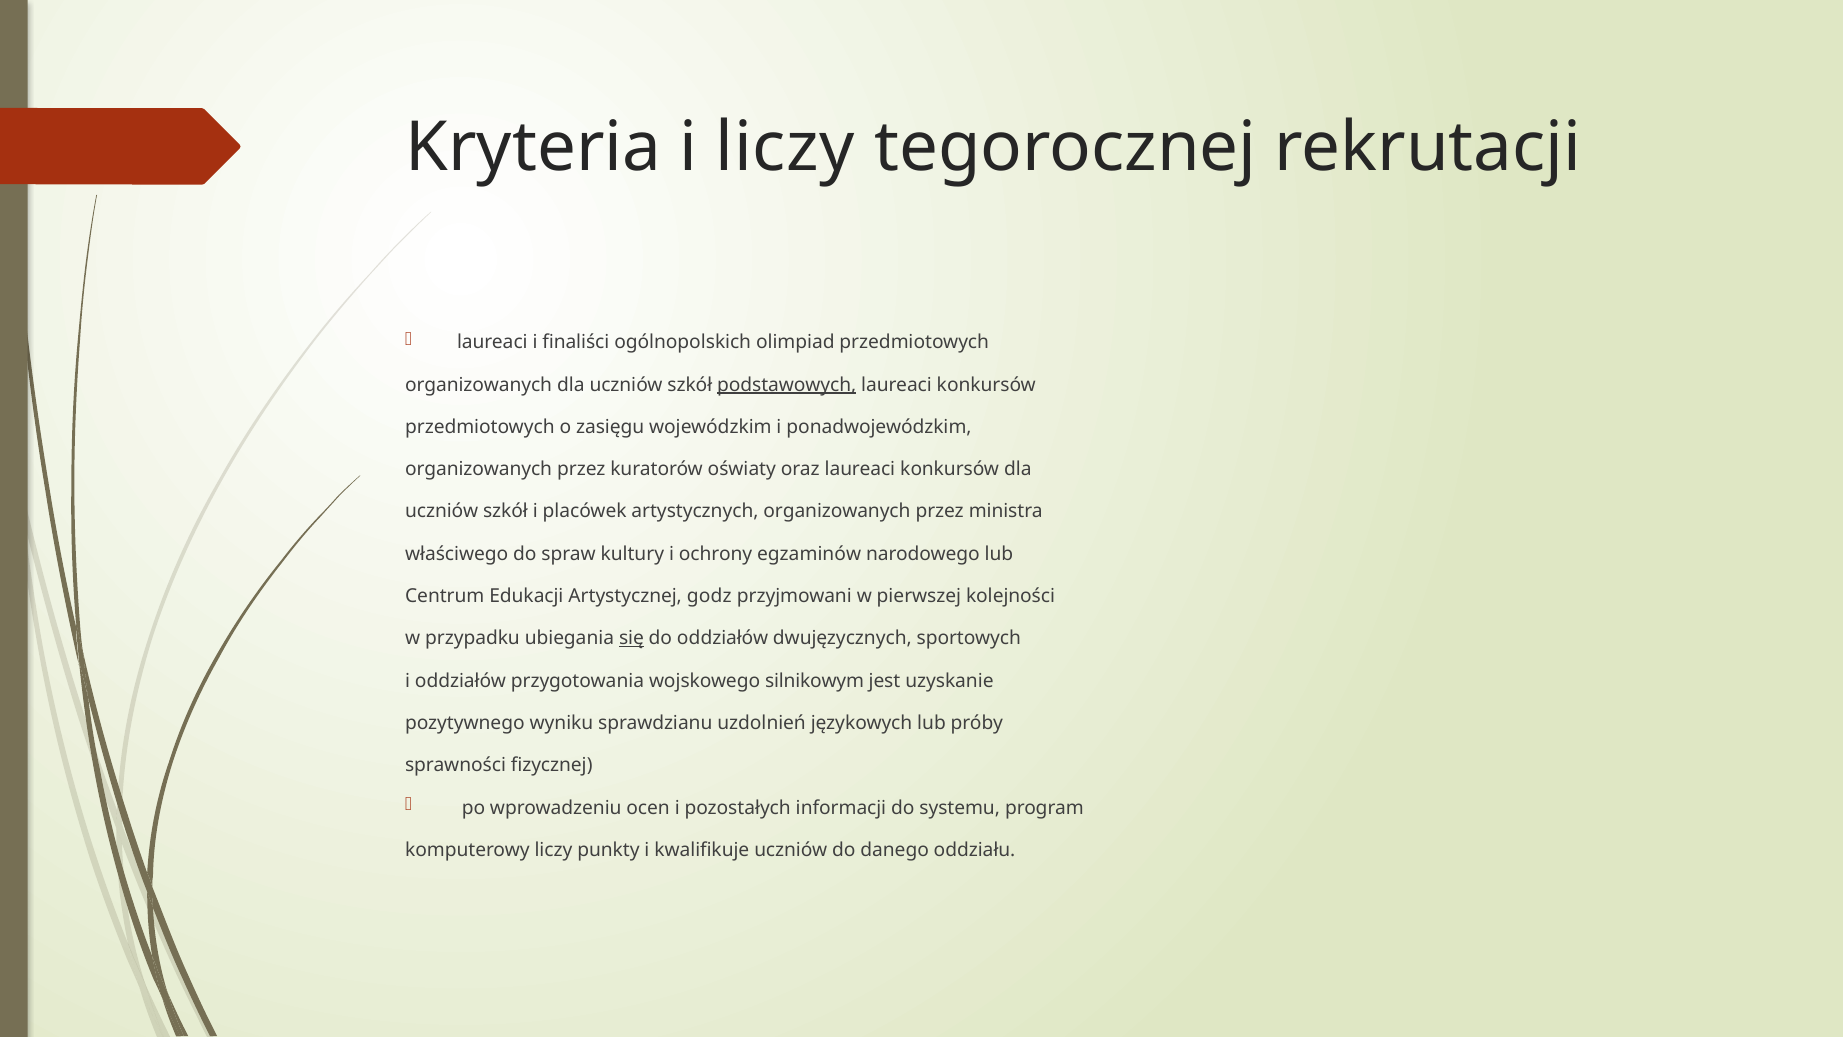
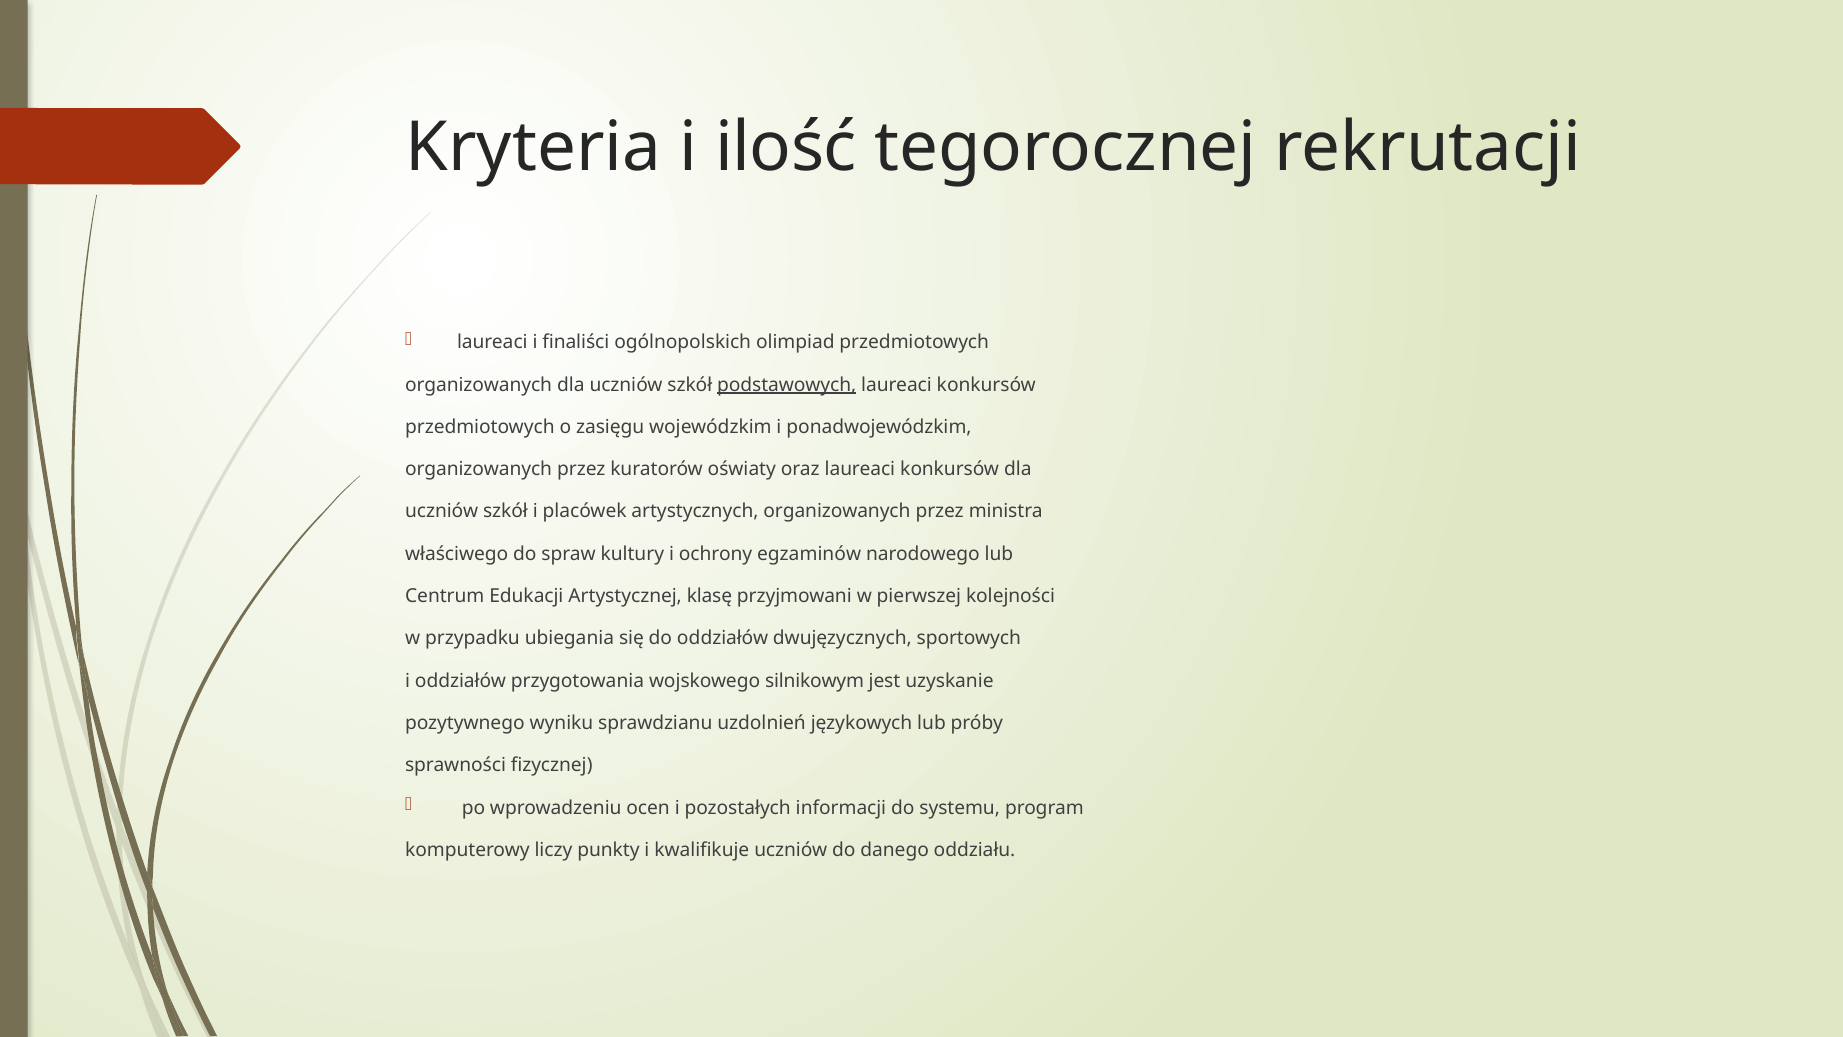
i liczy: liczy -> ilość
godz: godz -> klasę
się underline: present -> none
